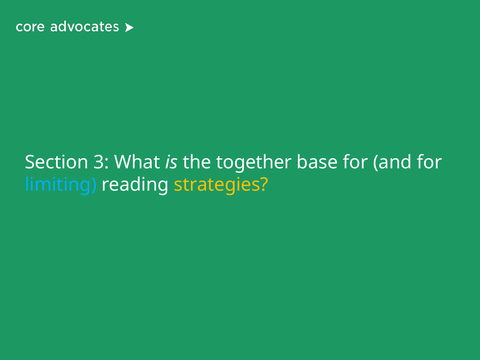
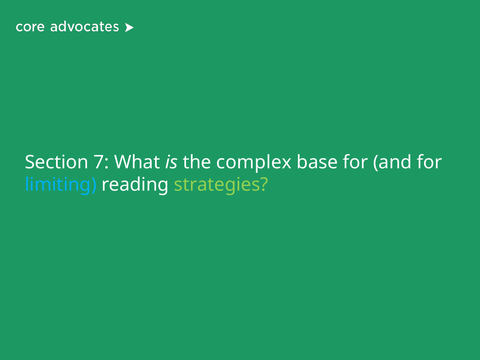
3: 3 -> 7
together: together -> complex
strategies colour: yellow -> light green
